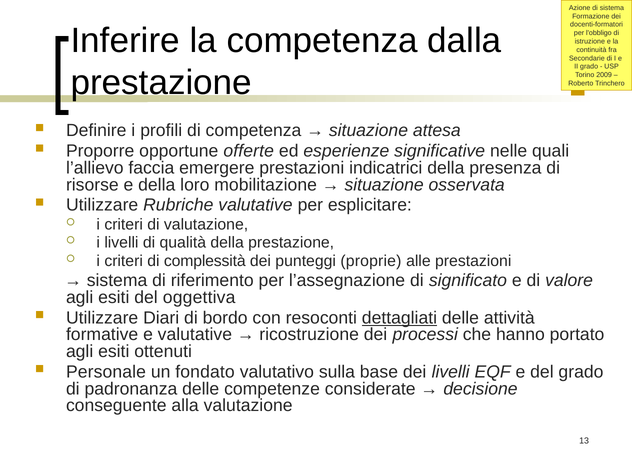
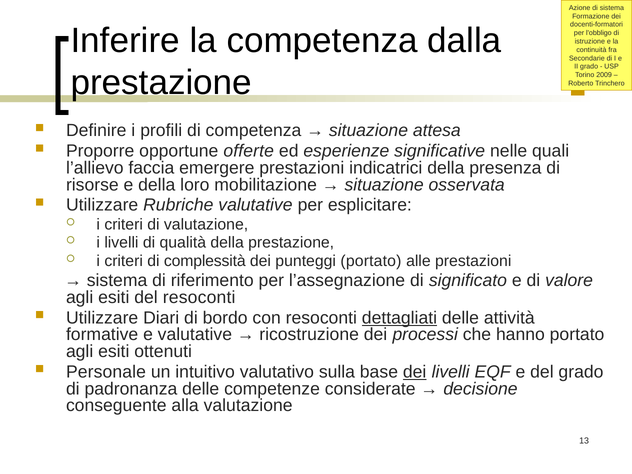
punteggi proprie: proprie -> portato
del oggettiva: oggettiva -> resoconti
fondato: fondato -> intuitivo
dei at (415, 372) underline: none -> present
